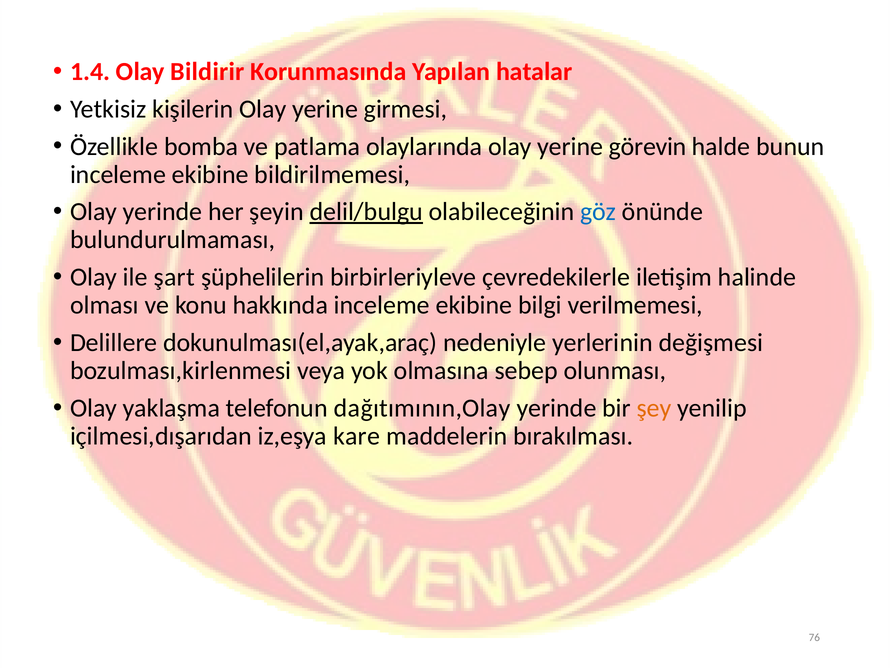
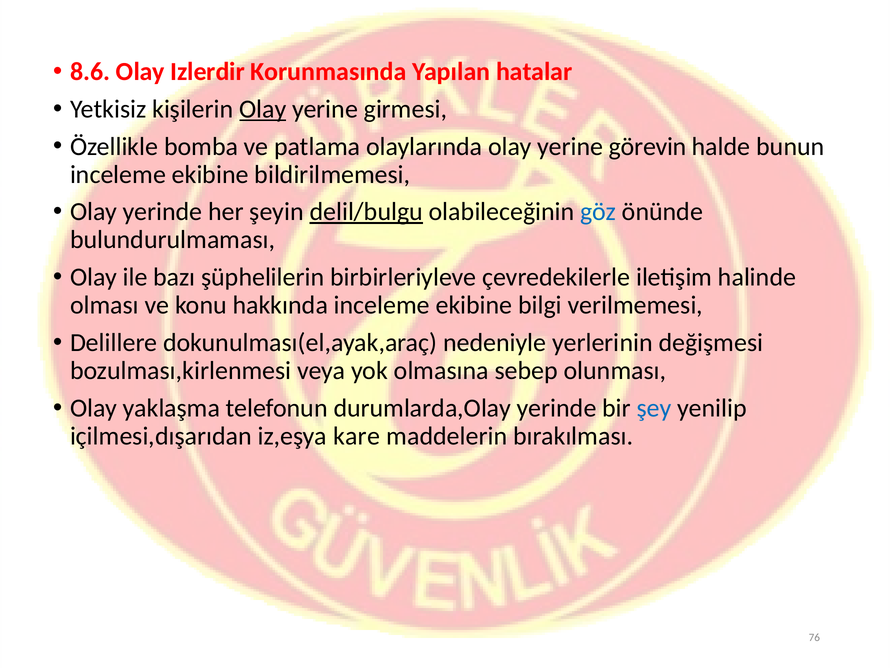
1.4: 1.4 -> 8.6
Bildirir: Bildirir -> Izlerdir
Olay at (263, 109) underline: none -> present
şart: şart -> bazı
dağıtımının,Olay: dağıtımının,Olay -> durumlarda,Olay
şey colour: orange -> blue
